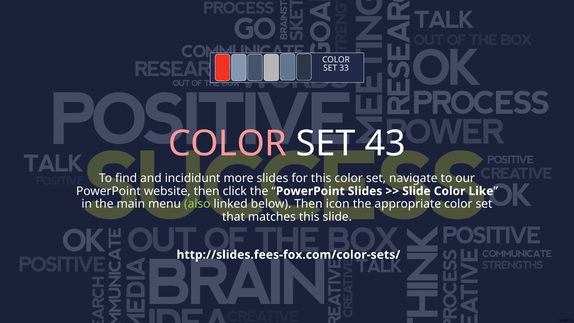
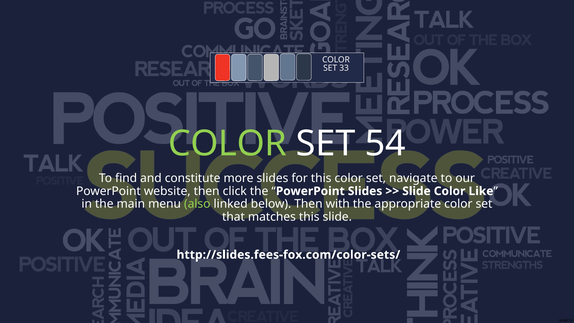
COLOR at (227, 143) colour: pink -> light green
43: 43 -> 54
incididunt: incididunt -> constitute
icon: icon -> with
